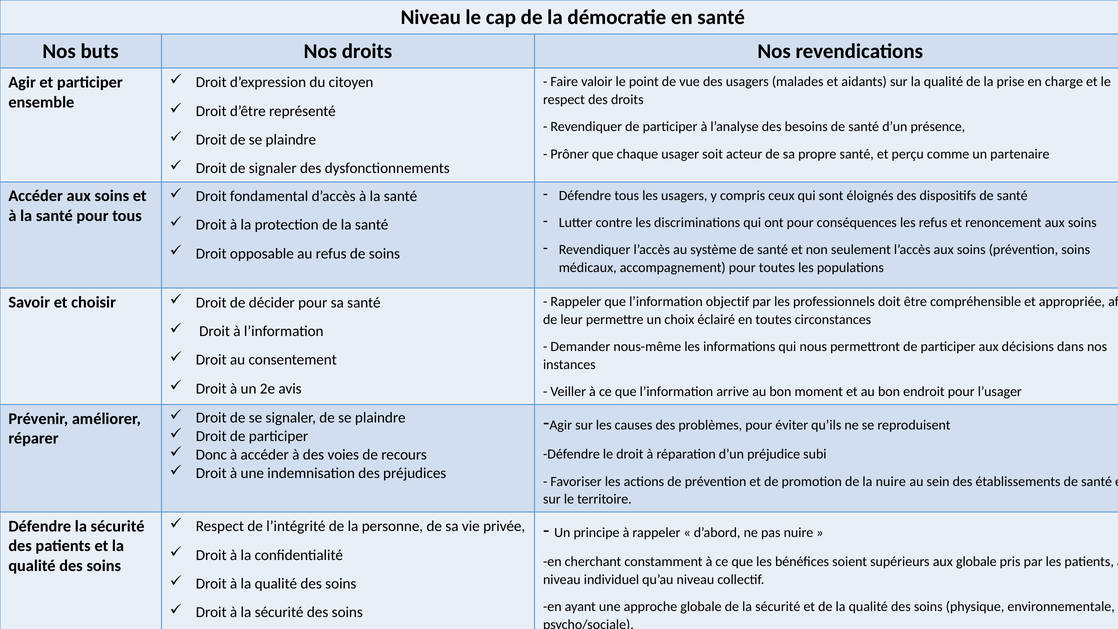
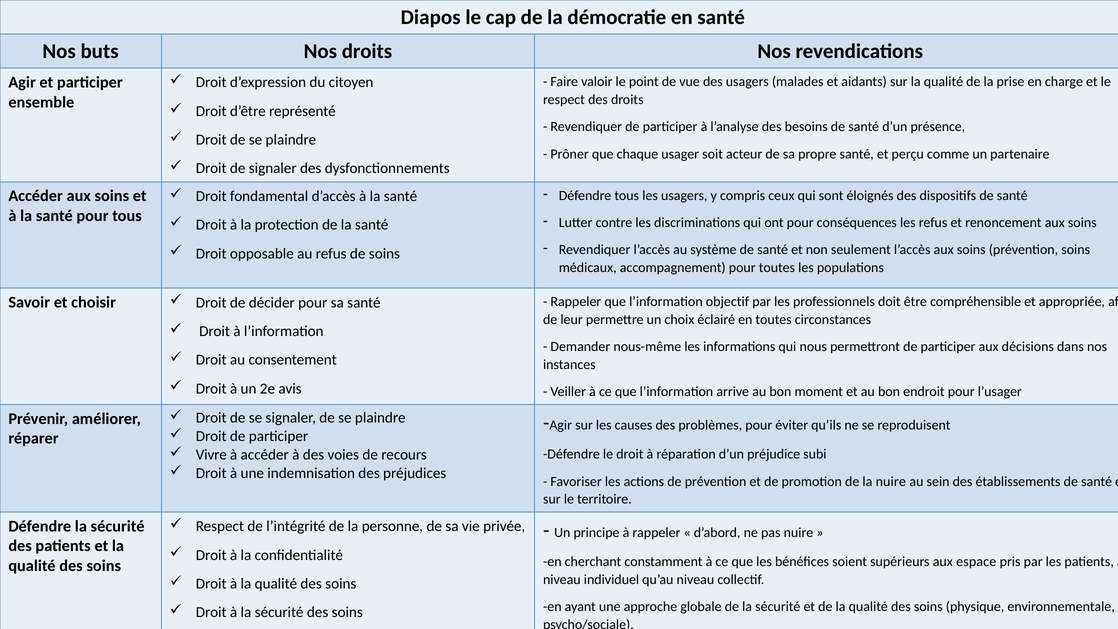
Niveau at (431, 17): Niveau -> Diapos
Donc: Donc -> Vivre
aux globale: globale -> espace
